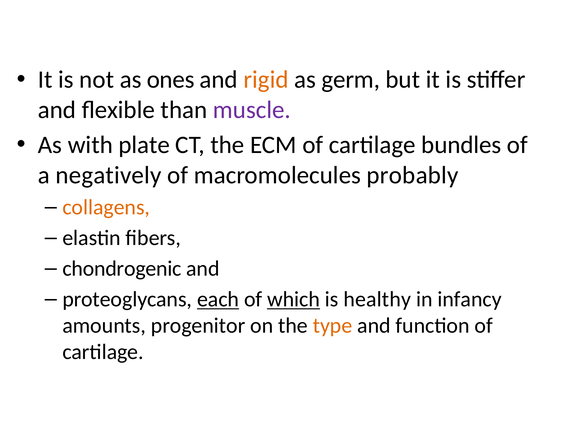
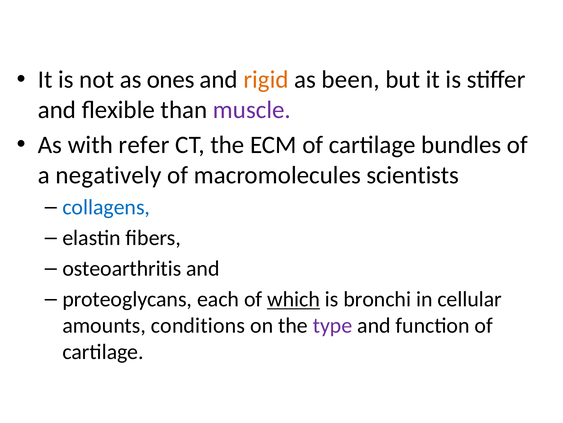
germ: germ -> been
plate: plate -> refer
probably: probably -> scientists
collagens colour: orange -> blue
chondrogenic: chondrogenic -> osteoarthritis
each underline: present -> none
healthy: healthy -> bronchi
infancy: infancy -> cellular
progenitor: progenitor -> conditions
type colour: orange -> purple
